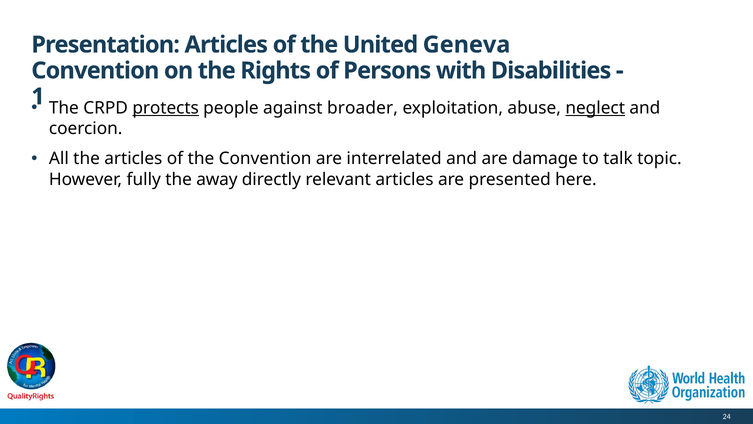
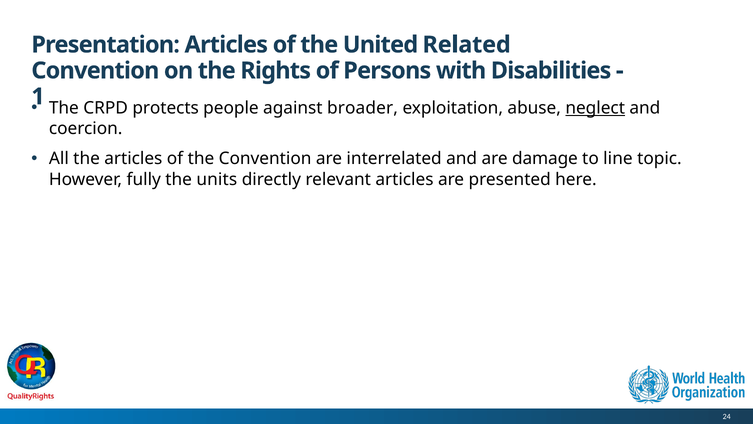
Geneva: Geneva -> Related
protects underline: present -> none
talk: talk -> line
away: away -> units
